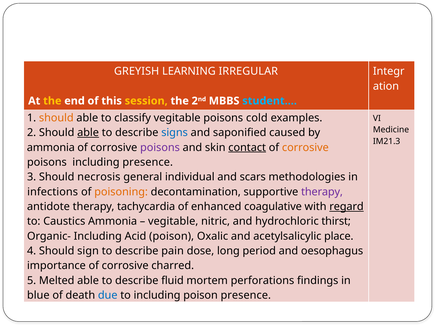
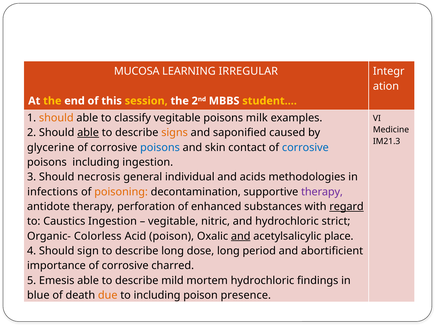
GREYISH: GREYISH -> MUCOSA
student colour: light blue -> yellow
cold: cold -> milk
signs colour: blue -> orange
ammonia at (51, 148): ammonia -> glycerine
poisons at (160, 148) colour: purple -> blue
contact underline: present -> none
corrosive at (305, 148) colour: orange -> blue
including presence: presence -> ingestion
scars: scars -> acids
tachycardia: tachycardia -> perforation
coagulative: coagulative -> substances
Caustics Ammonia: Ammonia -> Ingestion
thirst: thirst -> strict
Organic- Including: Including -> Colorless
and at (241, 236) underline: none -> present
describe pain: pain -> long
oesophagus: oesophagus -> abortificient
Melted: Melted -> Emesis
fluid: fluid -> mild
mortem perforations: perforations -> hydrochloric
due colour: blue -> orange
